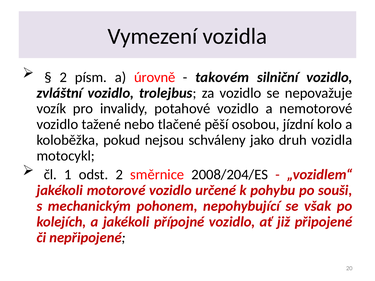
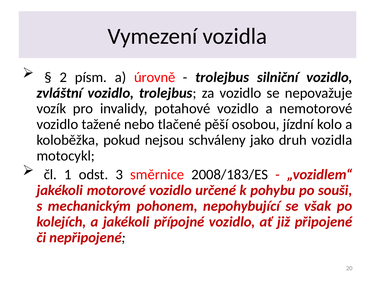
takovém at (222, 77): takovém -> trolejbus
odst 2: 2 -> 3
2008/204/ES: 2008/204/ES -> 2008/183/ES
